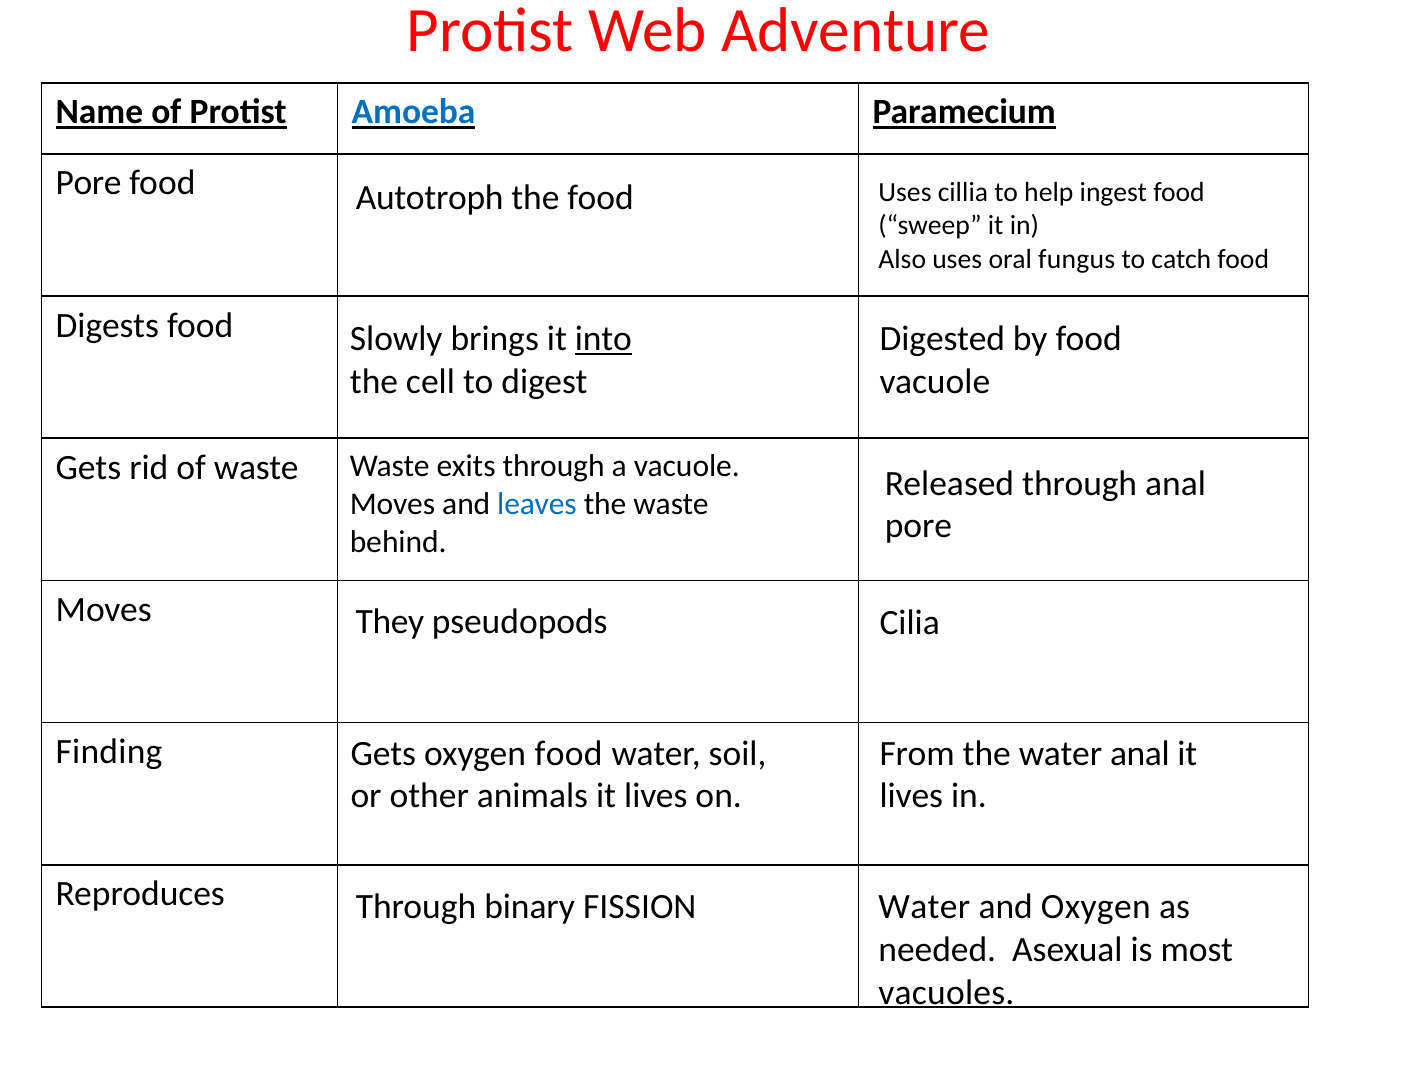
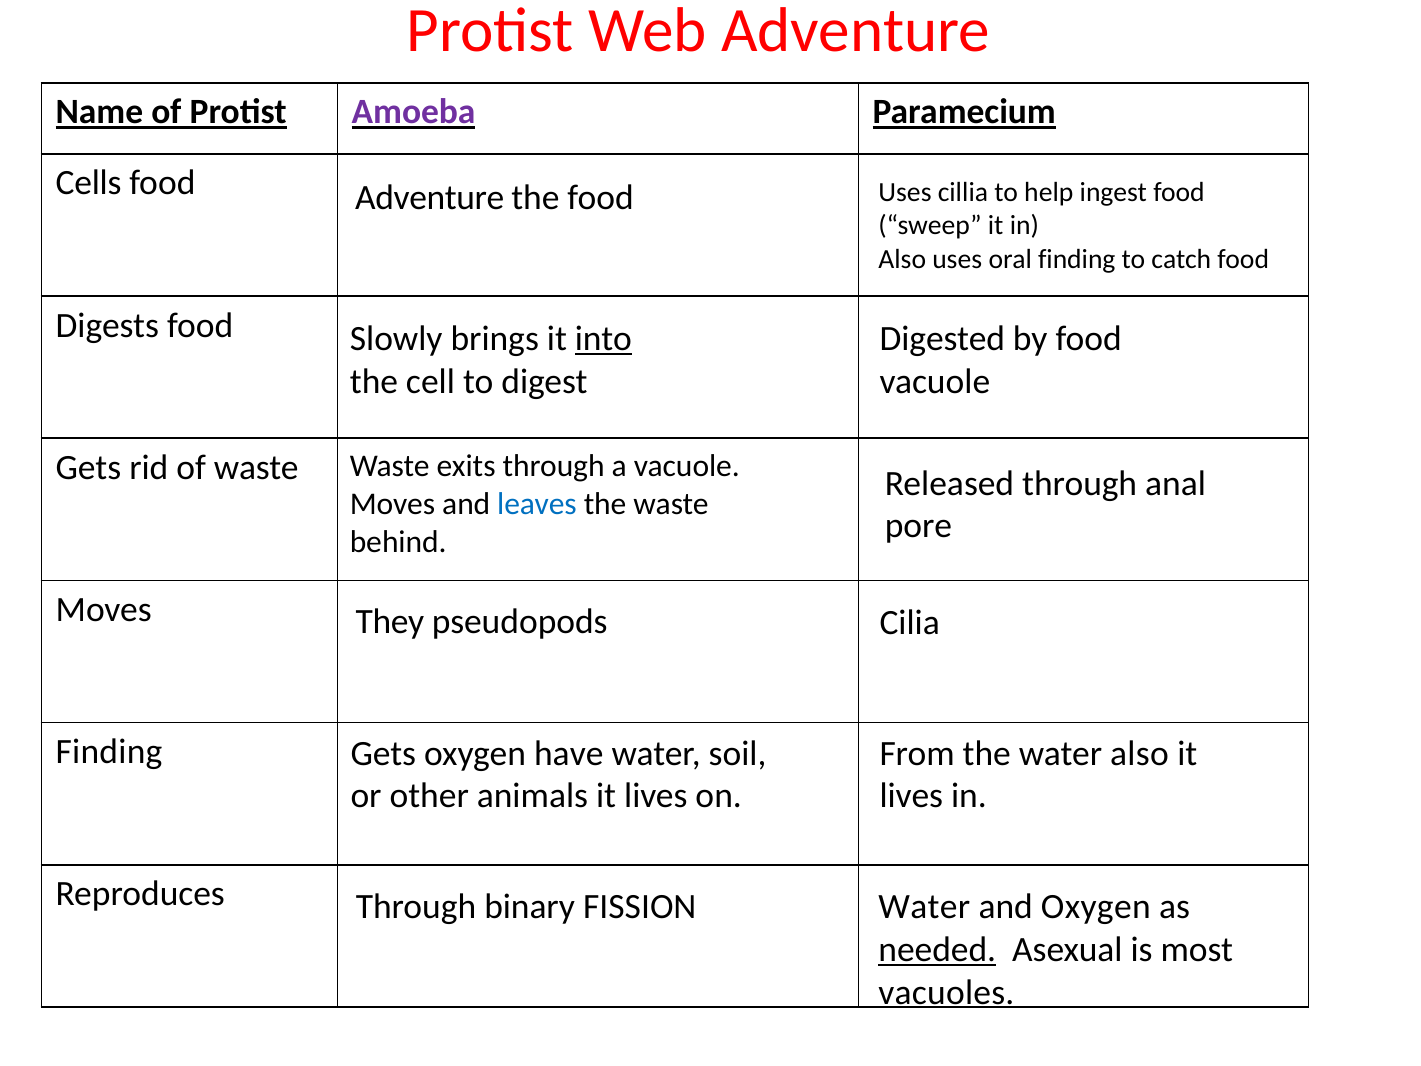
Amoeba colour: blue -> purple
Pore at (89, 183): Pore -> Cells
Autotroph at (430, 198): Autotroph -> Adventure
oral fungus: fungus -> finding
oxygen food: food -> have
water anal: anal -> also
needed underline: none -> present
